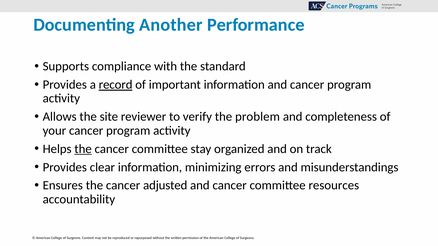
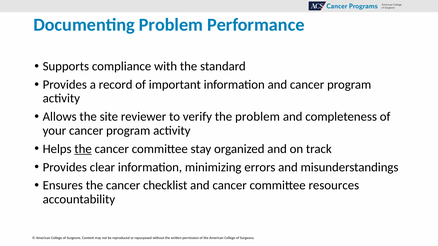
Documenting Another: Another -> Problem
record underline: present -> none
adjusted: adjusted -> checklist
